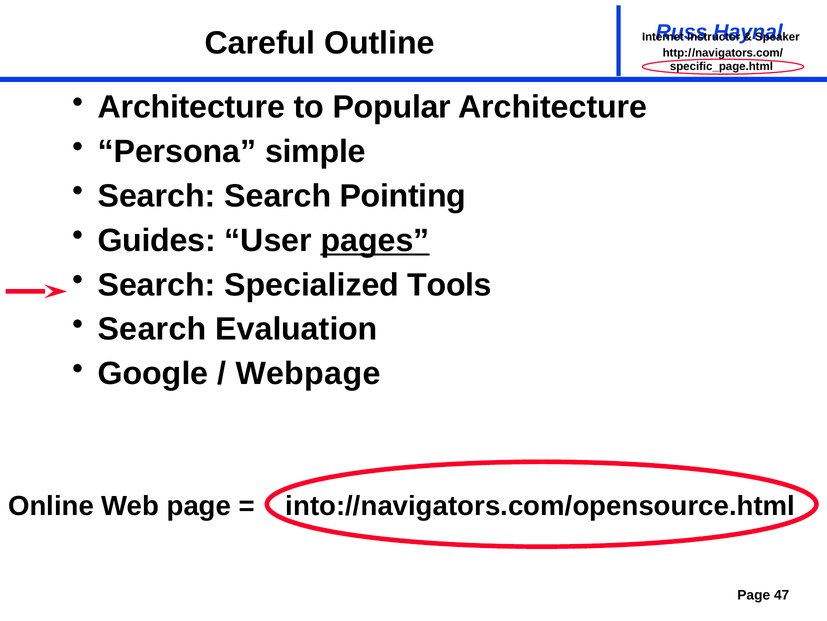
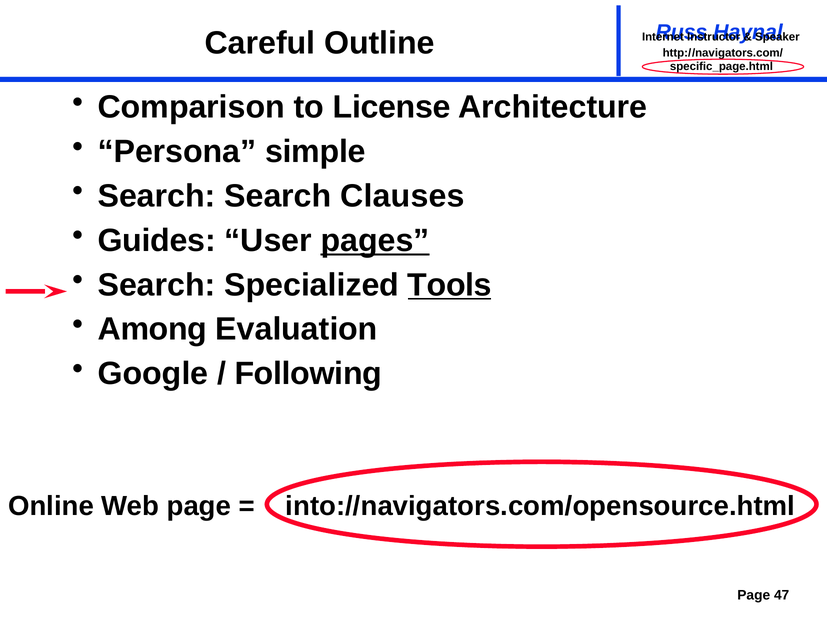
Architecture at (191, 107): Architecture -> Comparison
Popular: Popular -> License
Pointing: Pointing -> Clauses
Tools underline: none -> present
Search at (152, 329): Search -> Among
Webpage: Webpage -> Following
